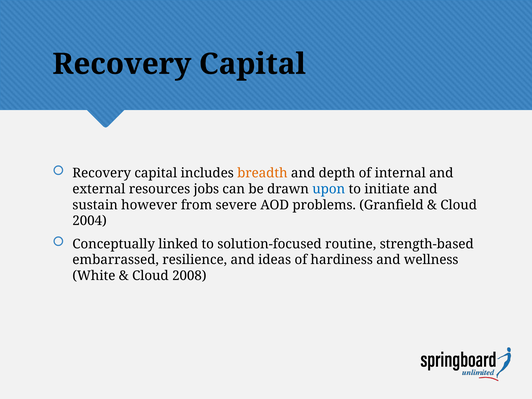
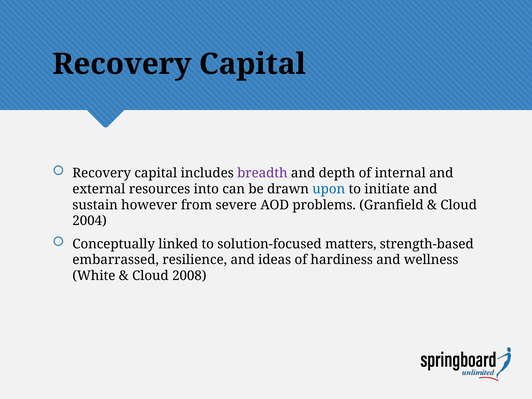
breadth colour: orange -> purple
jobs: jobs -> into
routine: routine -> matters
